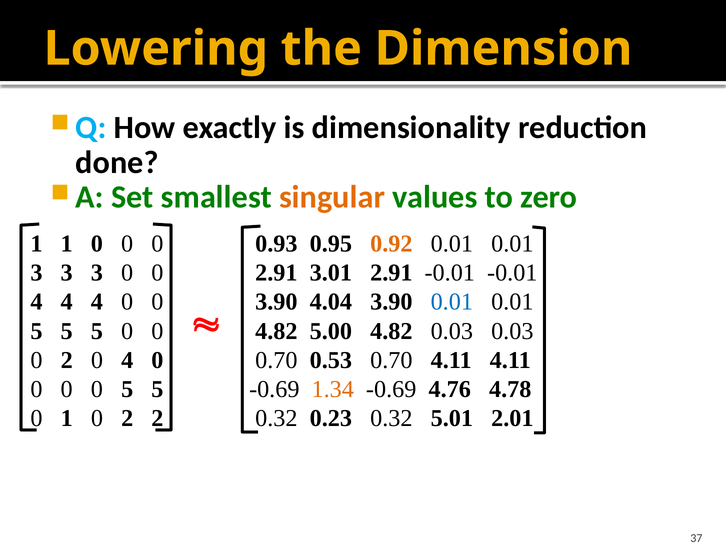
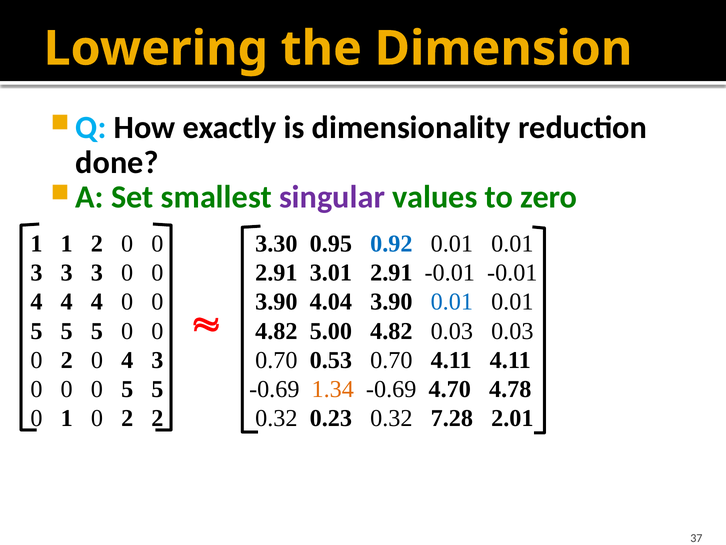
singular colour: orange -> purple
1 1 0: 0 -> 2
0.93: 0.93 -> 3.30
0.92 colour: orange -> blue
0 4 0: 0 -> 3
4.76: 4.76 -> 4.70
5.01: 5.01 -> 7.28
